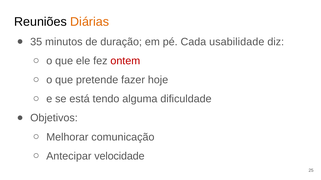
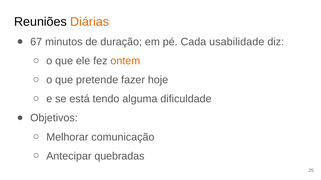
35: 35 -> 67
ontem colour: red -> orange
velocidade: velocidade -> quebradas
